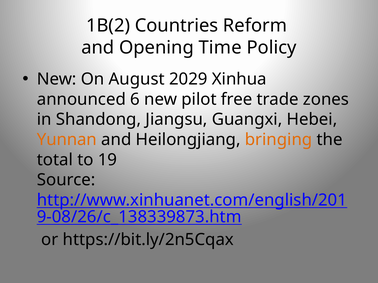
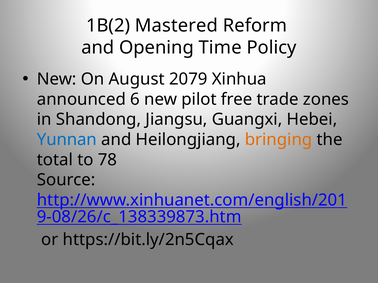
Countries: Countries -> Mastered
2029: 2029 -> 2079
Yunnan colour: orange -> blue
19: 19 -> 78
